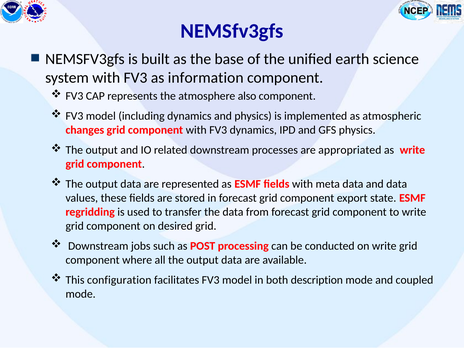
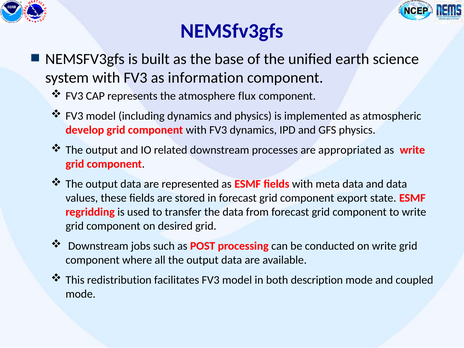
also: also -> flux
changes: changes -> develop
configuration: configuration -> redistribution
